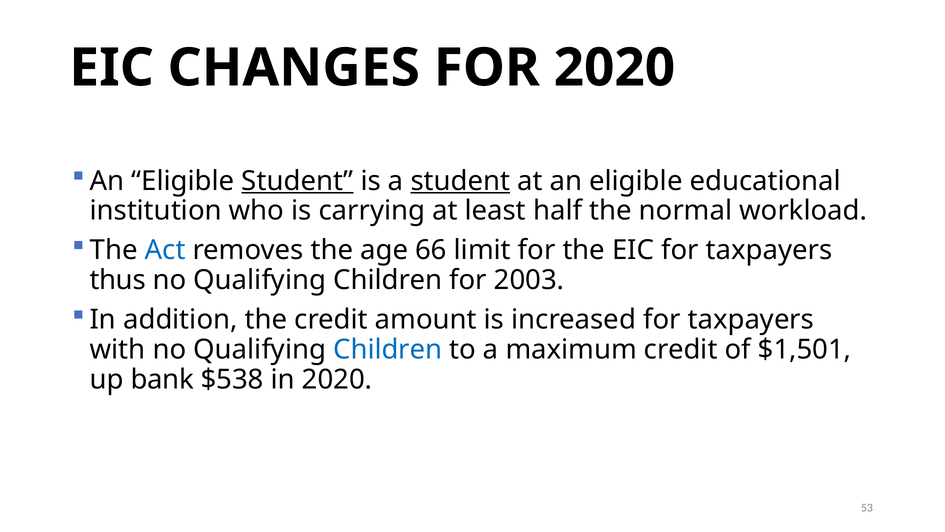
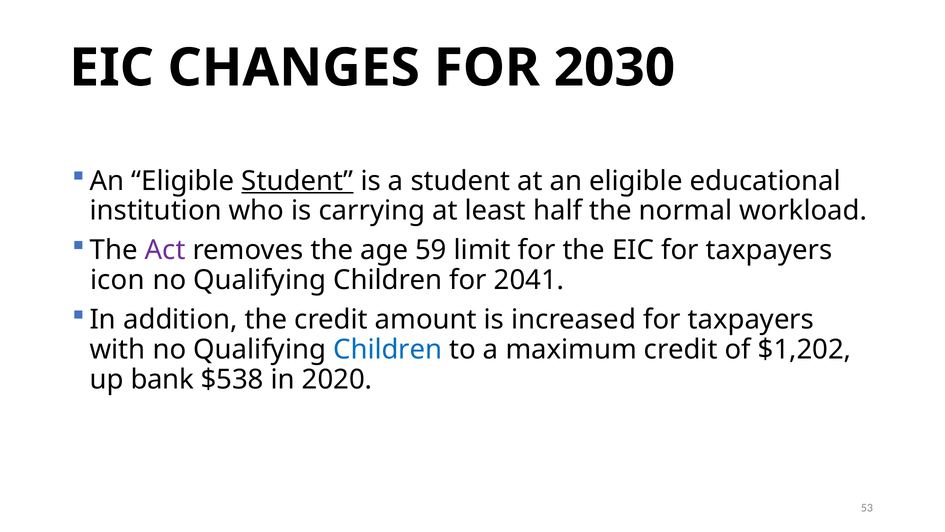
FOR 2020: 2020 -> 2030
student at (460, 181) underline: present -> none
Act colour: blue -> purple
66: 66 -> 59
thus: thus -> icon
2003: 2003 -> 2041
$1,501: $1,501 -> $1,202
